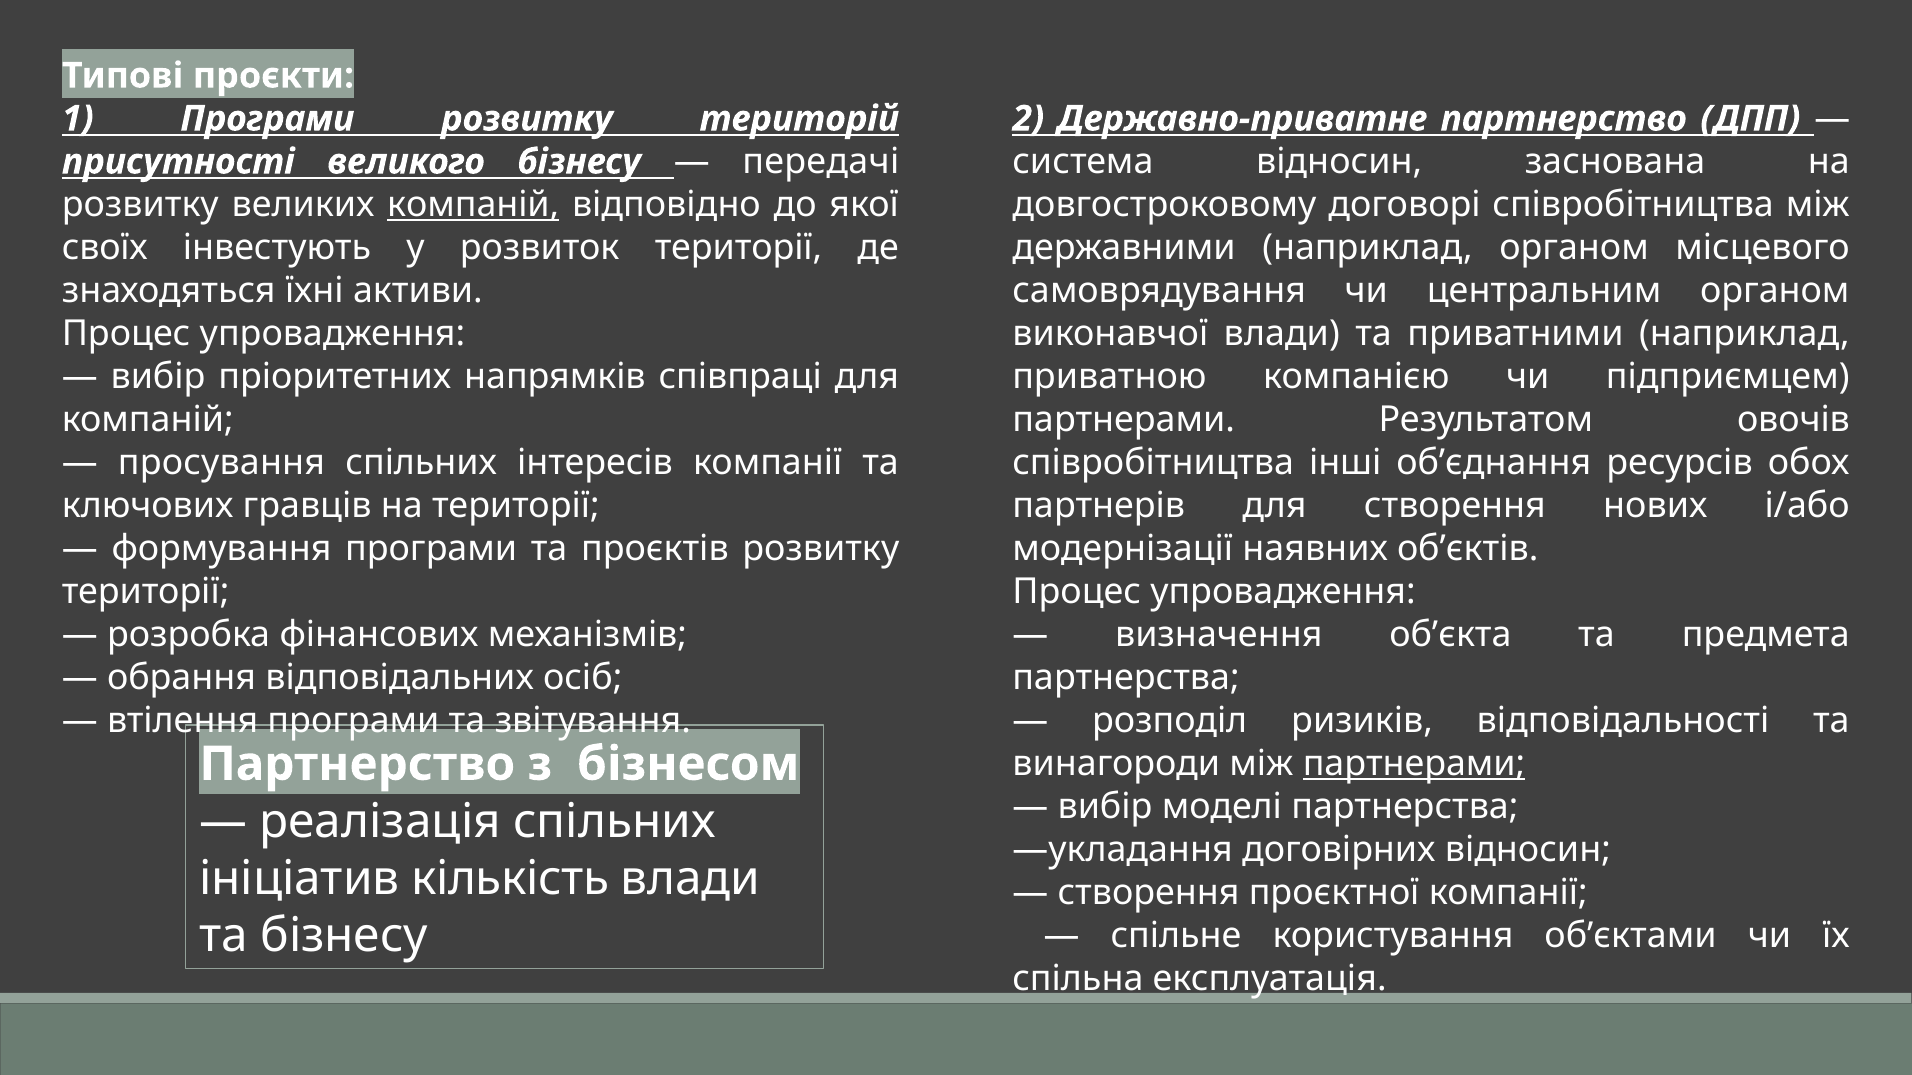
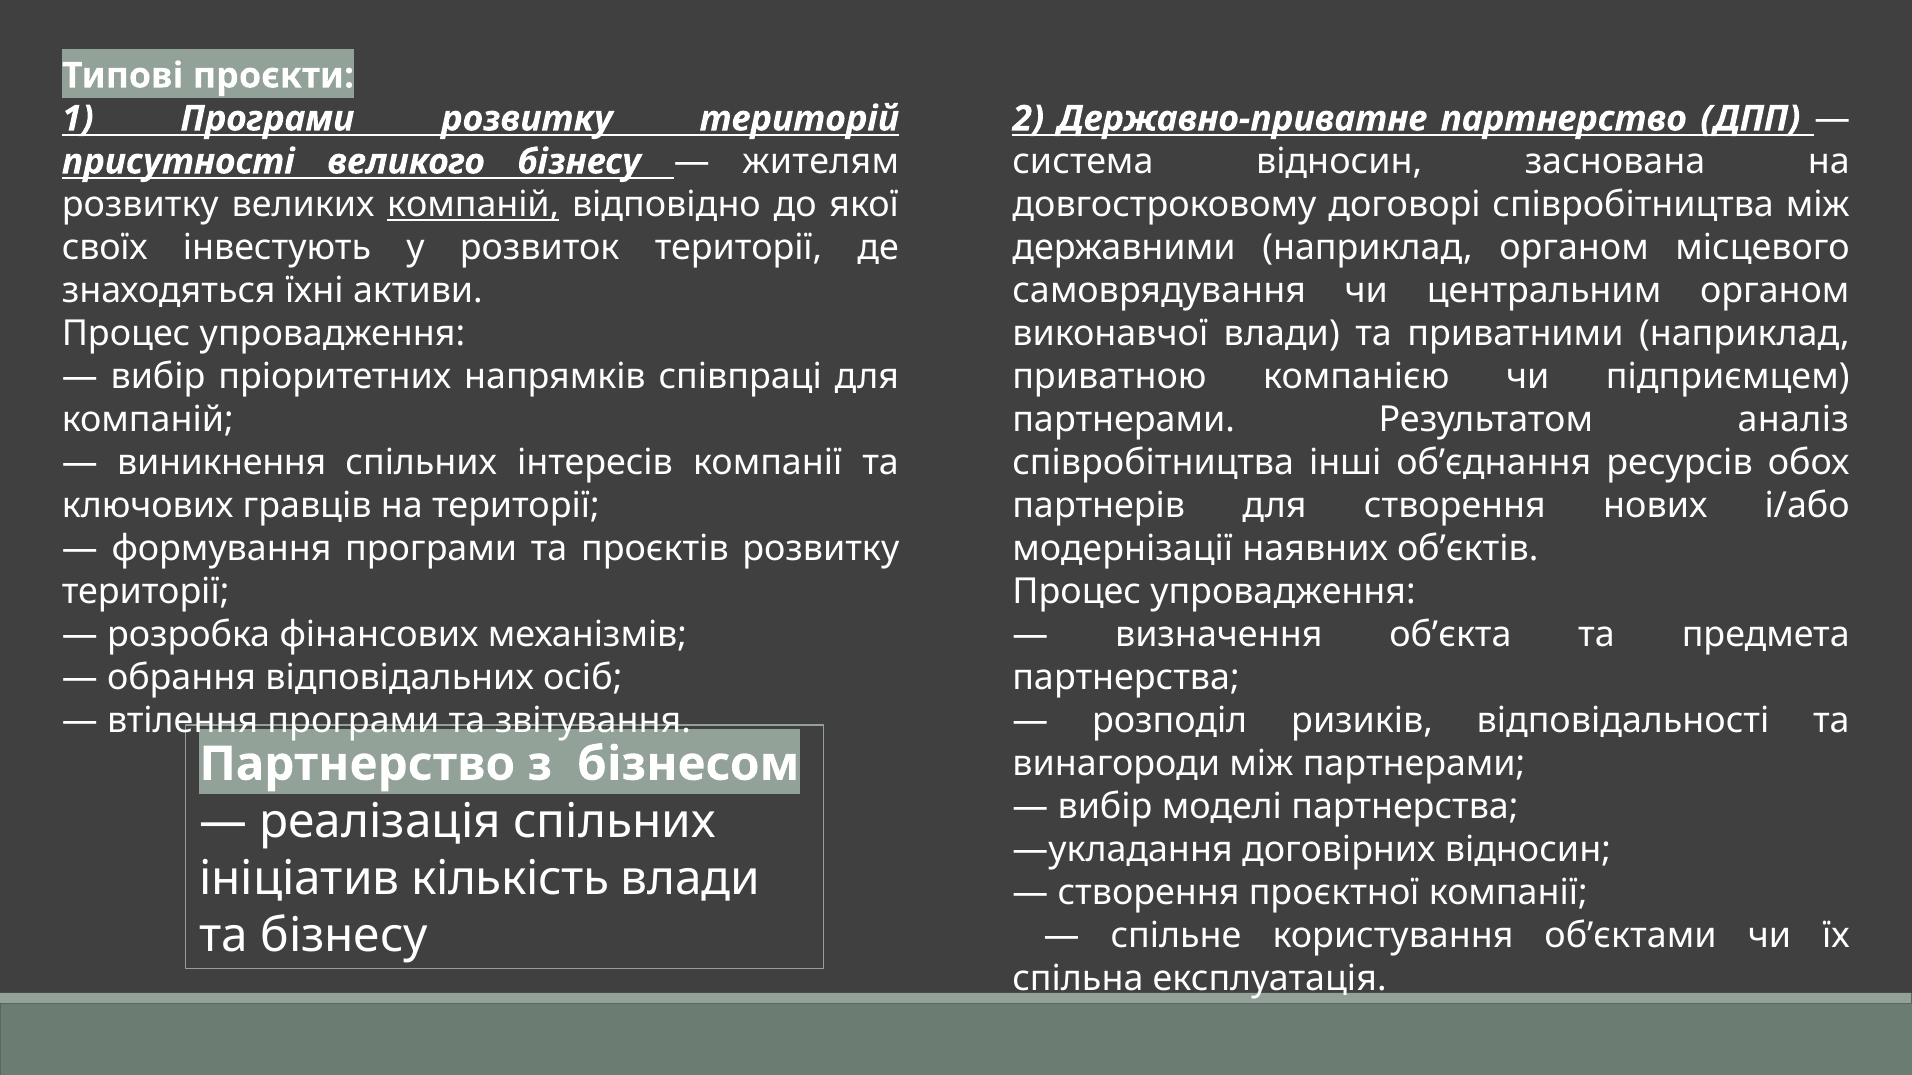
передачі: передачі -> жителям
овочів: овочів -> аналіз
просування: просування -> виникнення
партнерами at (1414, 764) underline: present -> none
